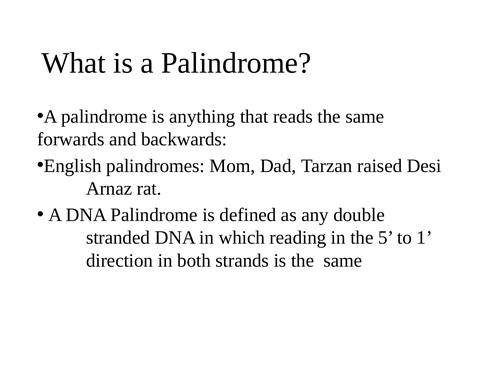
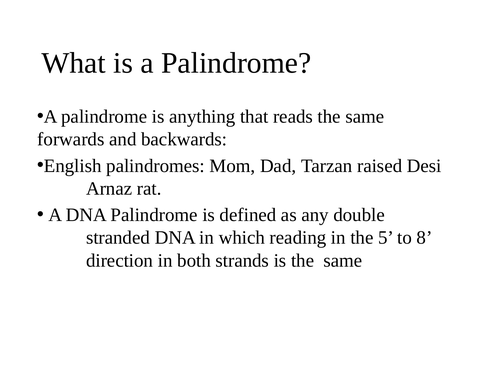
1: 1 -> 8
